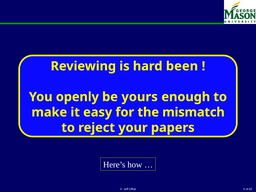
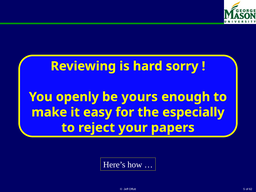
been: been -> sorry
mismatch: mismatch -> especially
